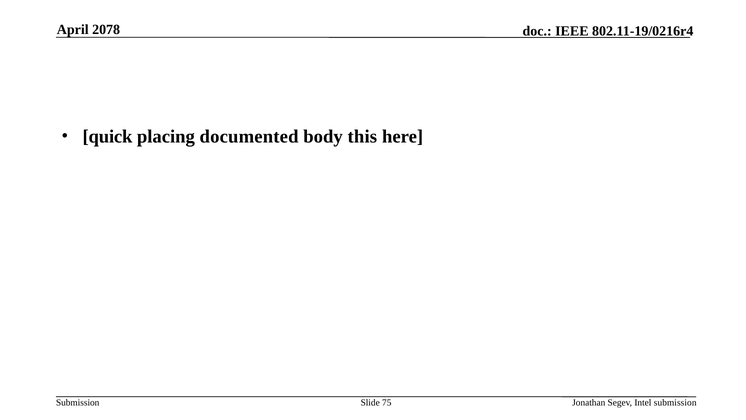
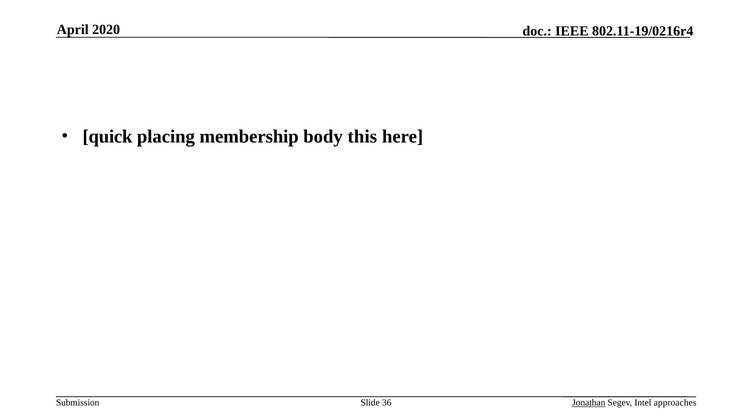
2078: 2078 -> 2020
documented: documented -> membership
75: 75 -> 36
Jonathan underline: none -> present
Intel submission: submission -> approaches
